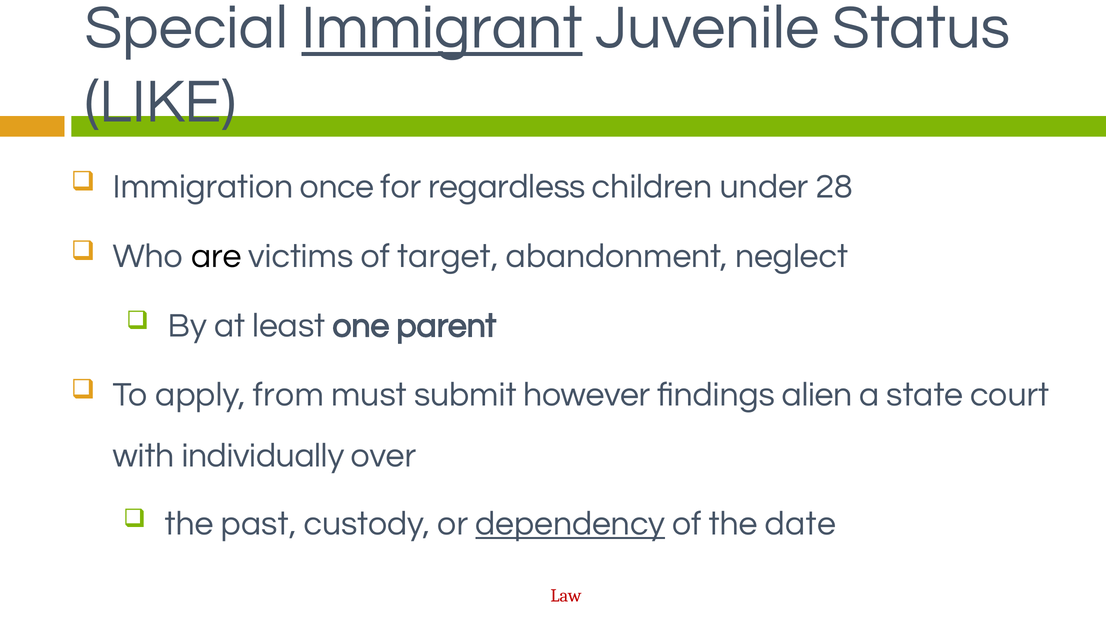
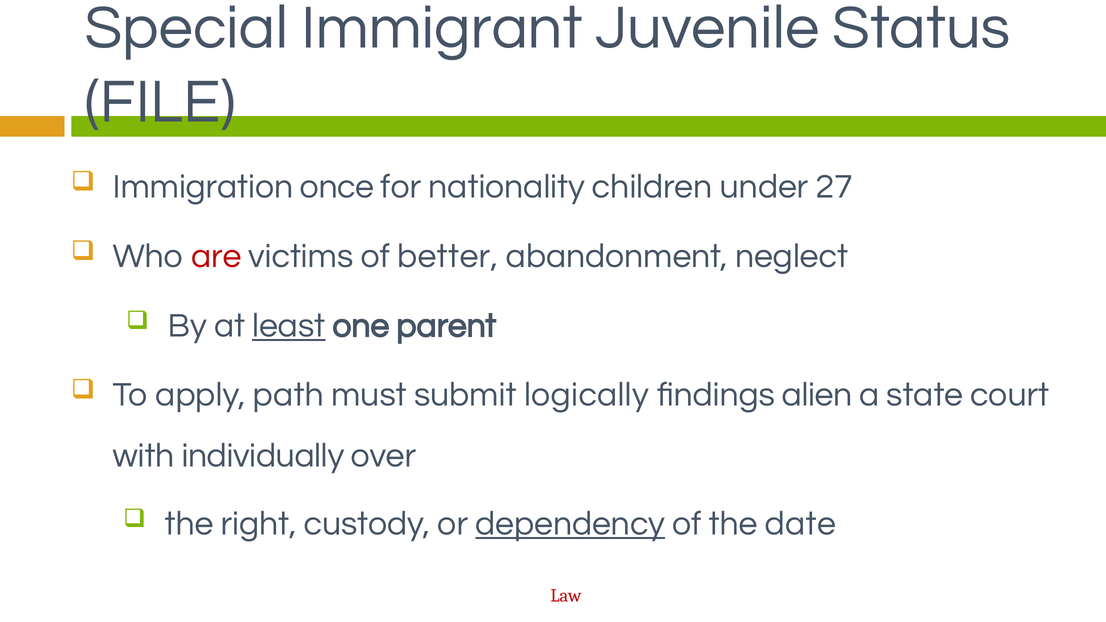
Immigrant at (442, 28) underline: present -> none
LIKE: LIKE -> FILE
regardless: regardless -> nationality
28: 28 -> 27
are colour: black -> red
target: target -> better
least underline: none -> present
from: from -> path
however: however -> logically
past: past -> right
